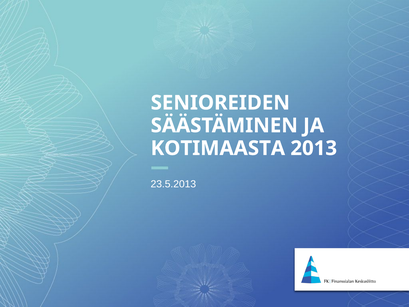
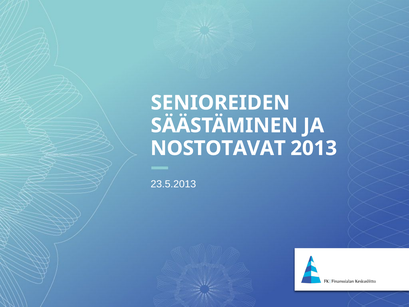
KOTIMAASTA: KOTIMAASTA -> NOSTOTAVAT
